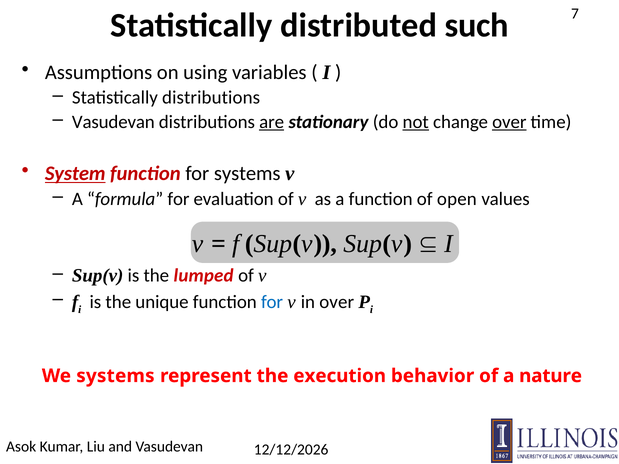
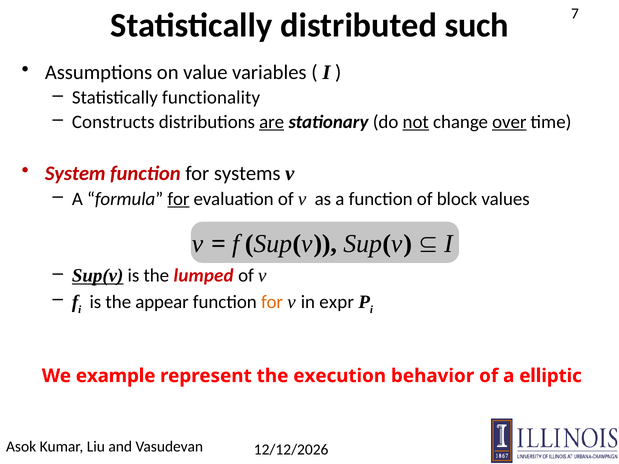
using: using -> value
Statistically distributions: distributions -> functionality
Vasudevan at (113, 122): Vasudevan -> Constructs
System underline: present -> none
for at (178, 199) underline: none -> present
open: open -> block
Sup(v underline: none -> present
unique: unique -> appear
for at (272, 302) colour: blue -> orange
in over: over -> expr
We systems: systems -> example
nature: nature -> elliptic
